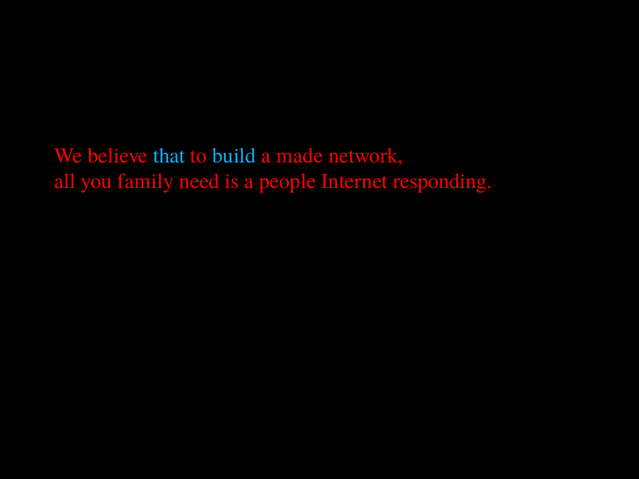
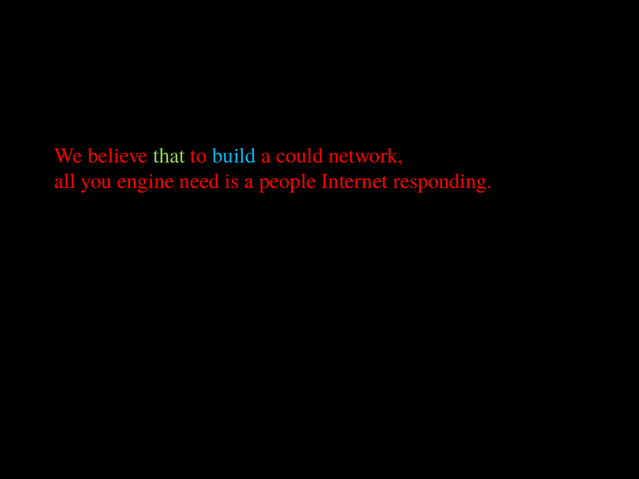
that colour: light blue -> light green
made: made -> could
family: family -> engine
